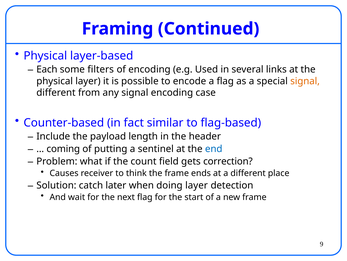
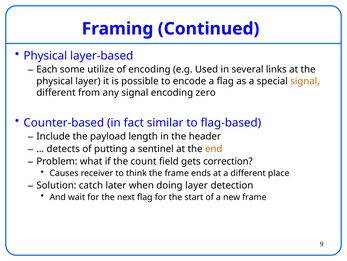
filters: filters -> utilize
case: case -> zero
coming: coming -> detects
end colour: blue -> orange
